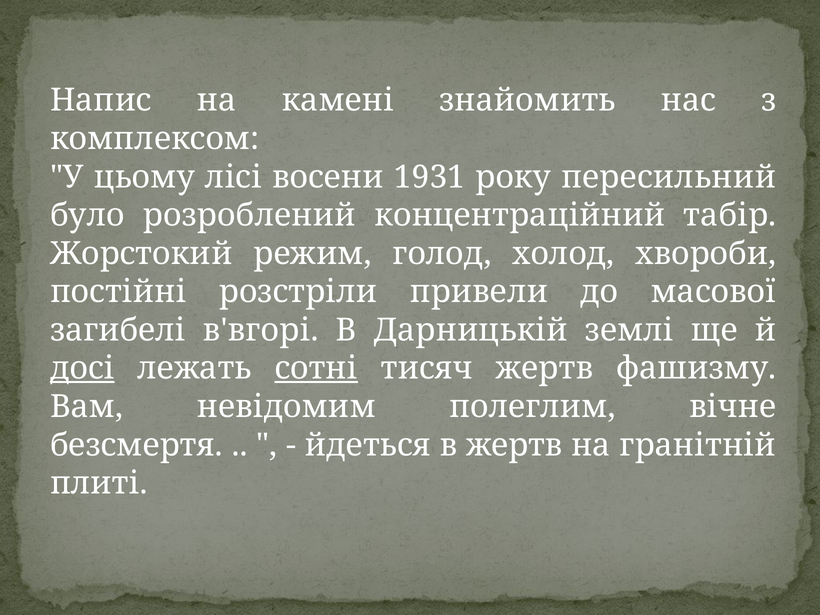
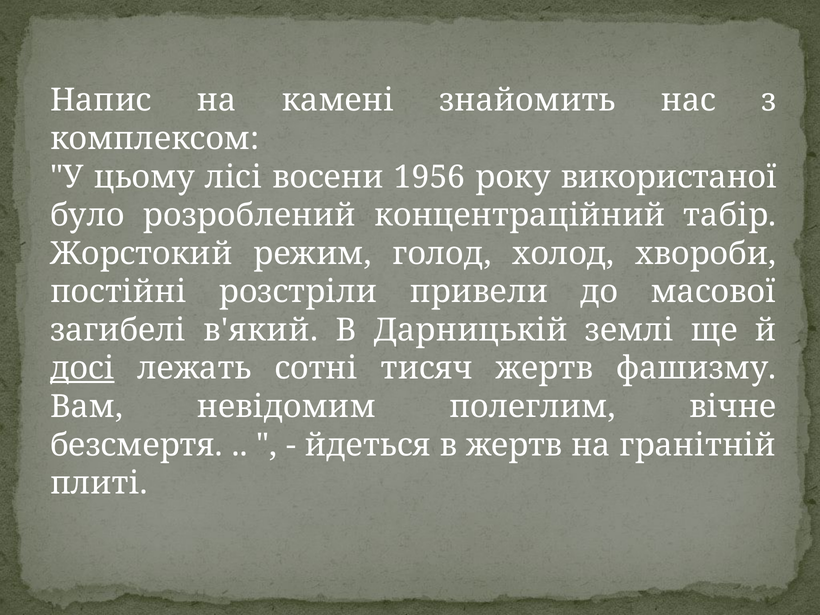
1931: 1931 -> 1956
пересильний: пересильний -> використаної
в'вгорі: в'вгорі -> в'який
сотні underline: present -> none
